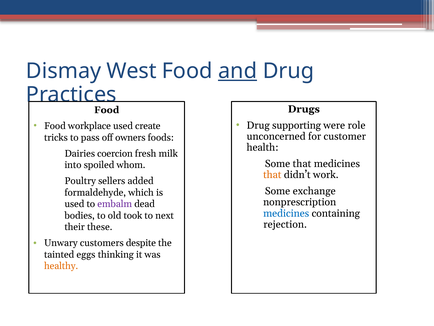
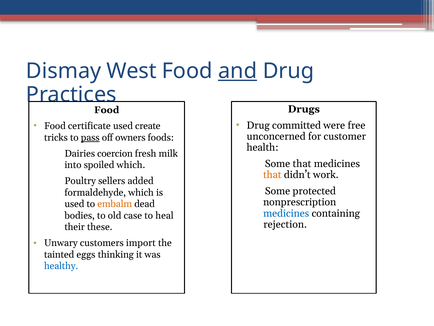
supporting: supporting -> committed
role: role -> free
workplace: workplace -> certificate
pass underline: none -> present
spoiled whom: whom -> which
exchange: exchange -> protected
embalm colour: purple -> orange
took: took -> case
next: next -> heal
despite: despite -> import
healthy colour: orange -> blue
